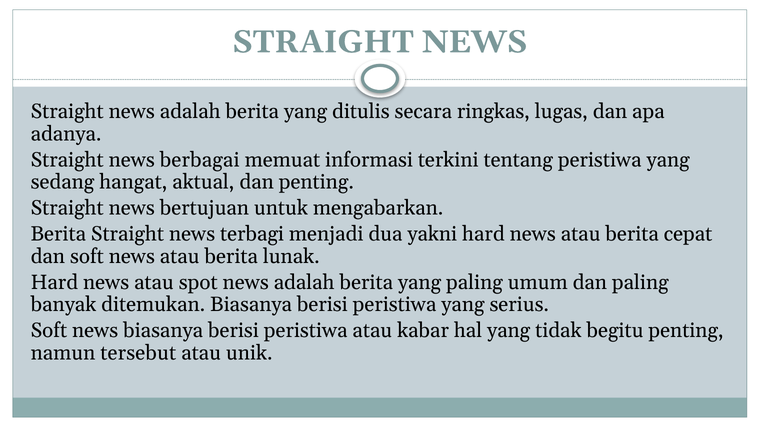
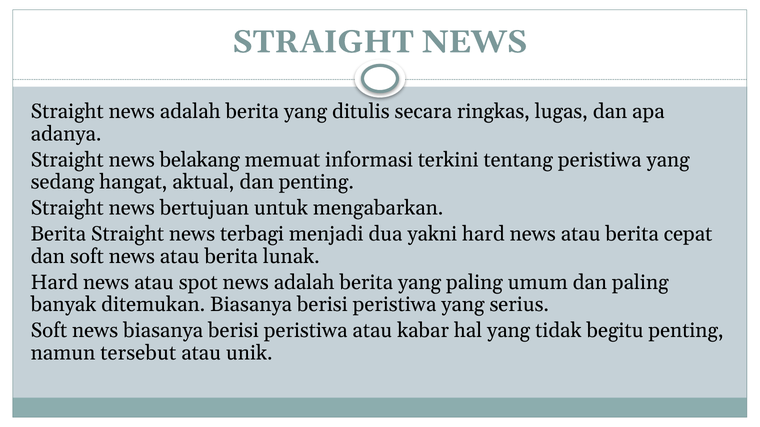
berbagai: berbagai -> belakang
